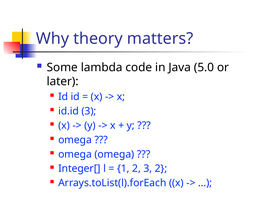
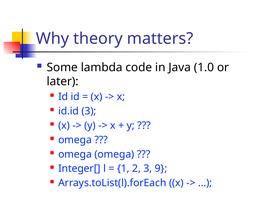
5.0: 5.0 -> 1.0
3 2: 2 -> 9
